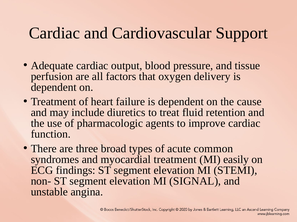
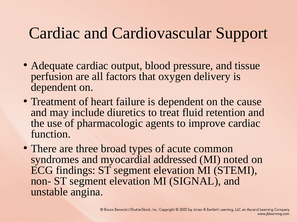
myocardial treatment: treatment -> addressed
easily: easily -> noted
